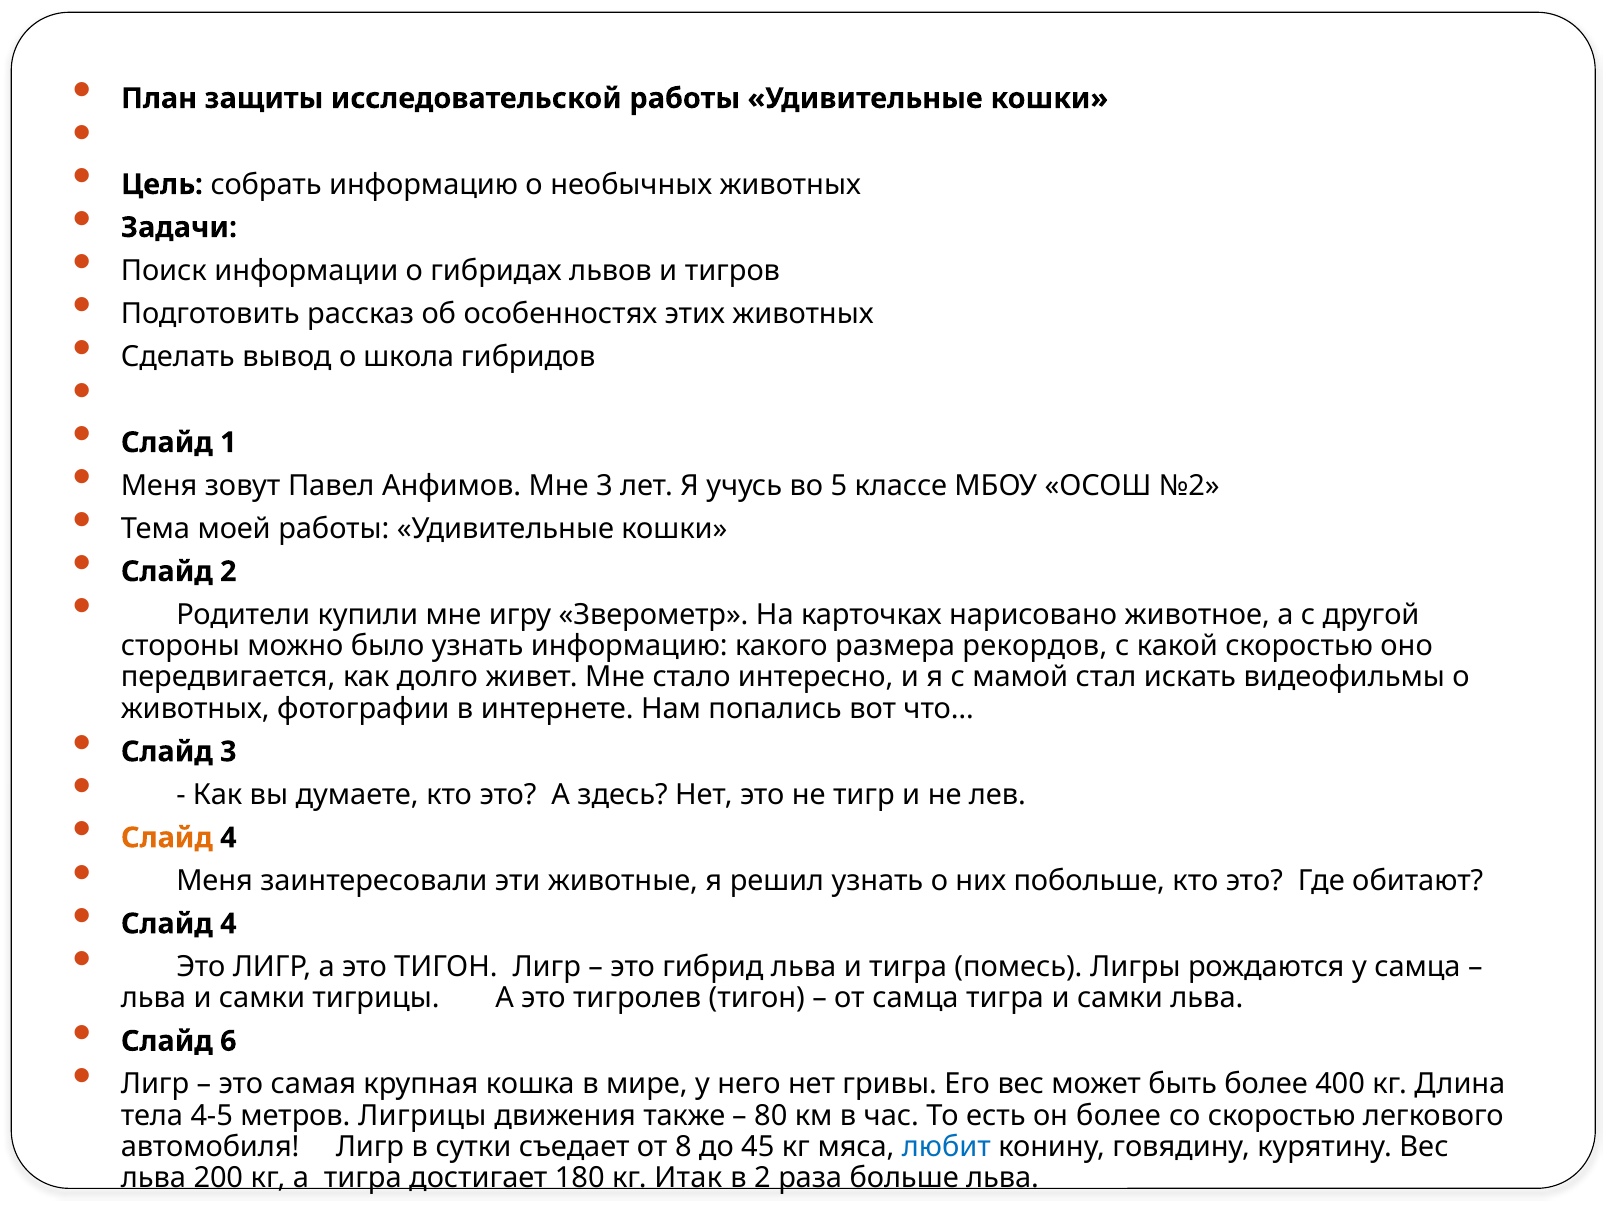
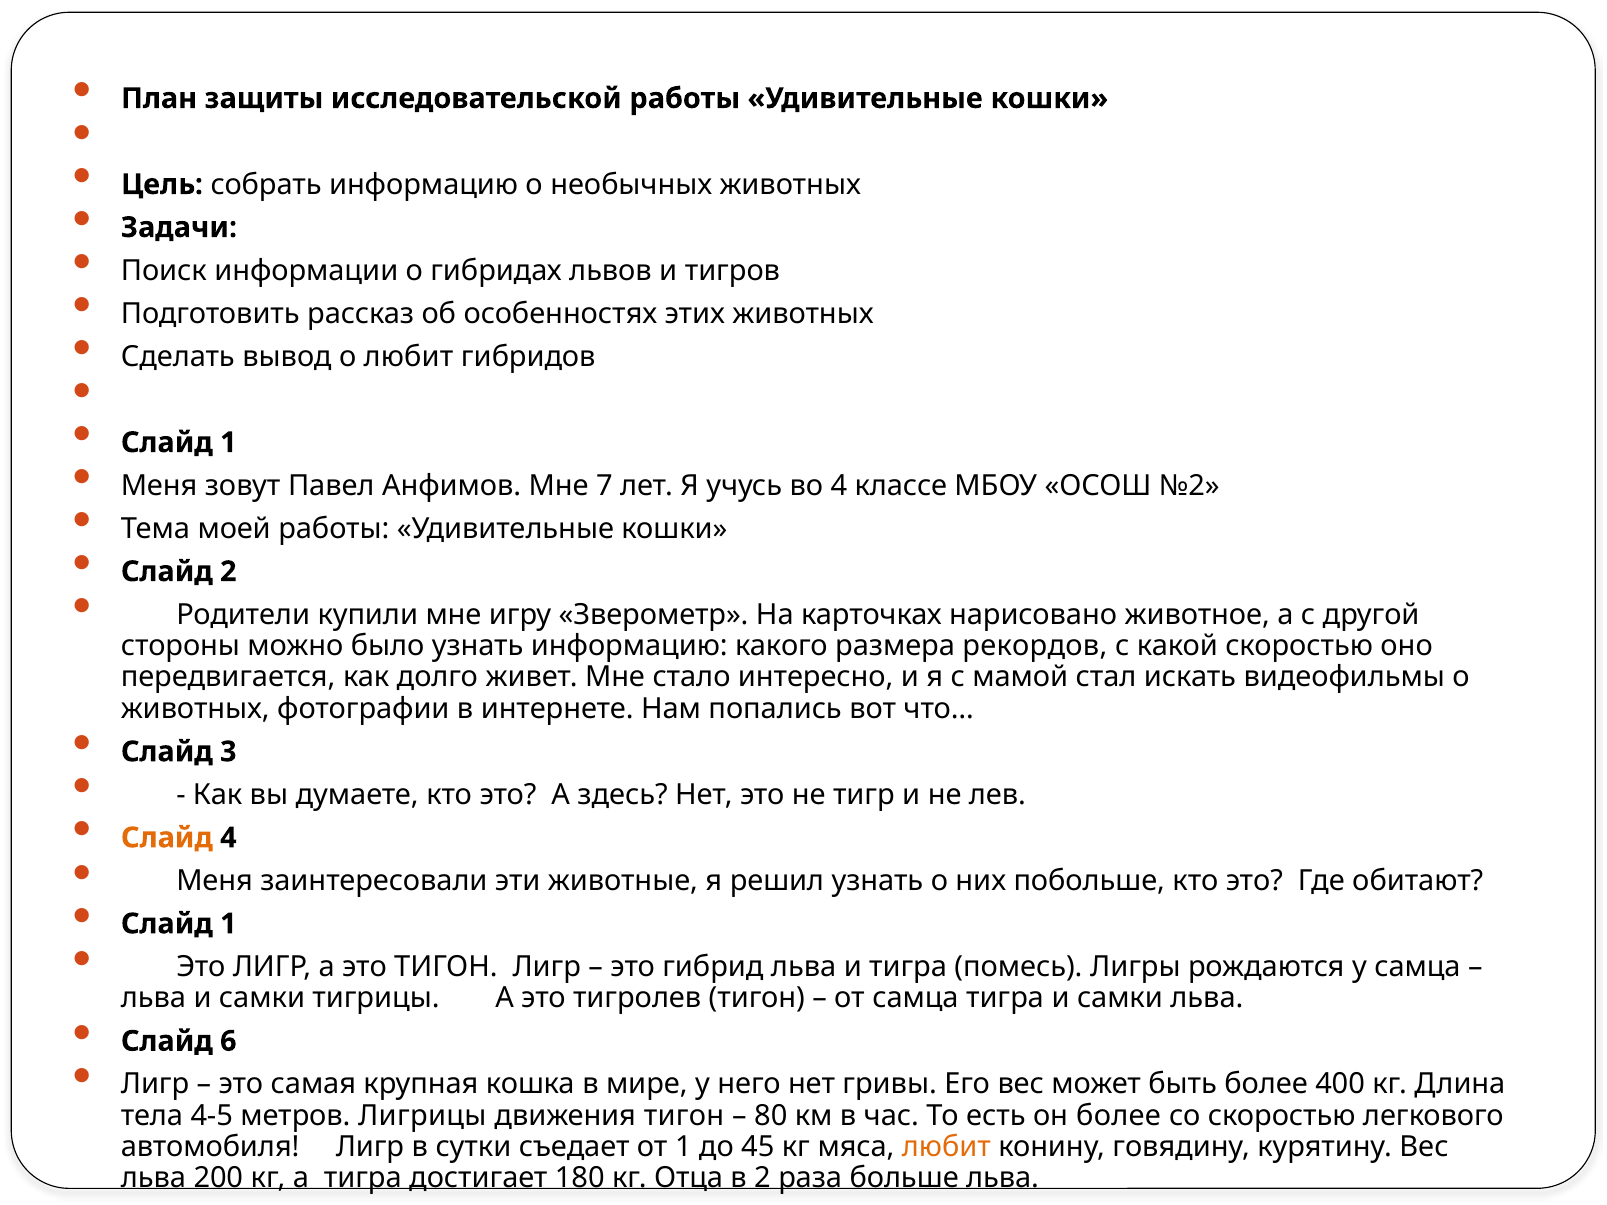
о школа: школа -> любит
Мне 3: 3 -> 7
во 5: 5 -> 4
4 at (228, 924): 4 -> 1
движения также: также -> тигон
от 8: 8 -> 1
любит at (946, 1147) colour: blue -> orange
Итак: Итак -> Отца
